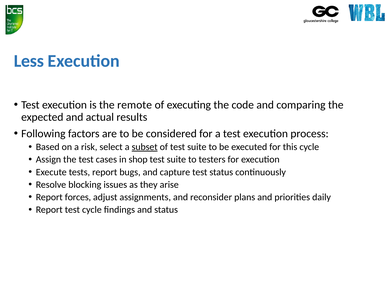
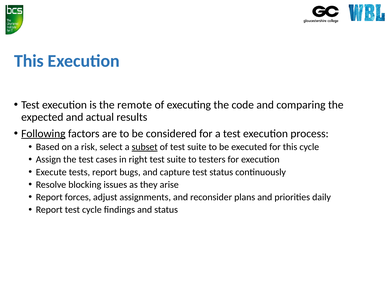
Less at (29, 61): Less -> This
Following underline: none -> present
shop: shop -> right
